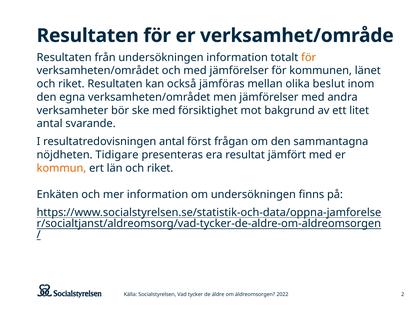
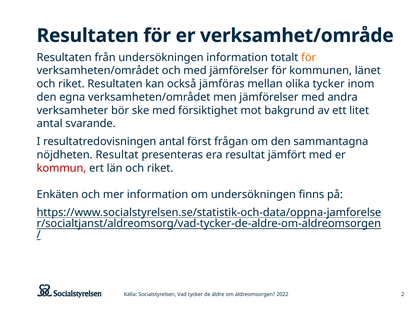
olika beslut: beslut -> tycker
nöjdheten Tidigare: Tidigare -> Resultat
kommun colour: orange -> red
